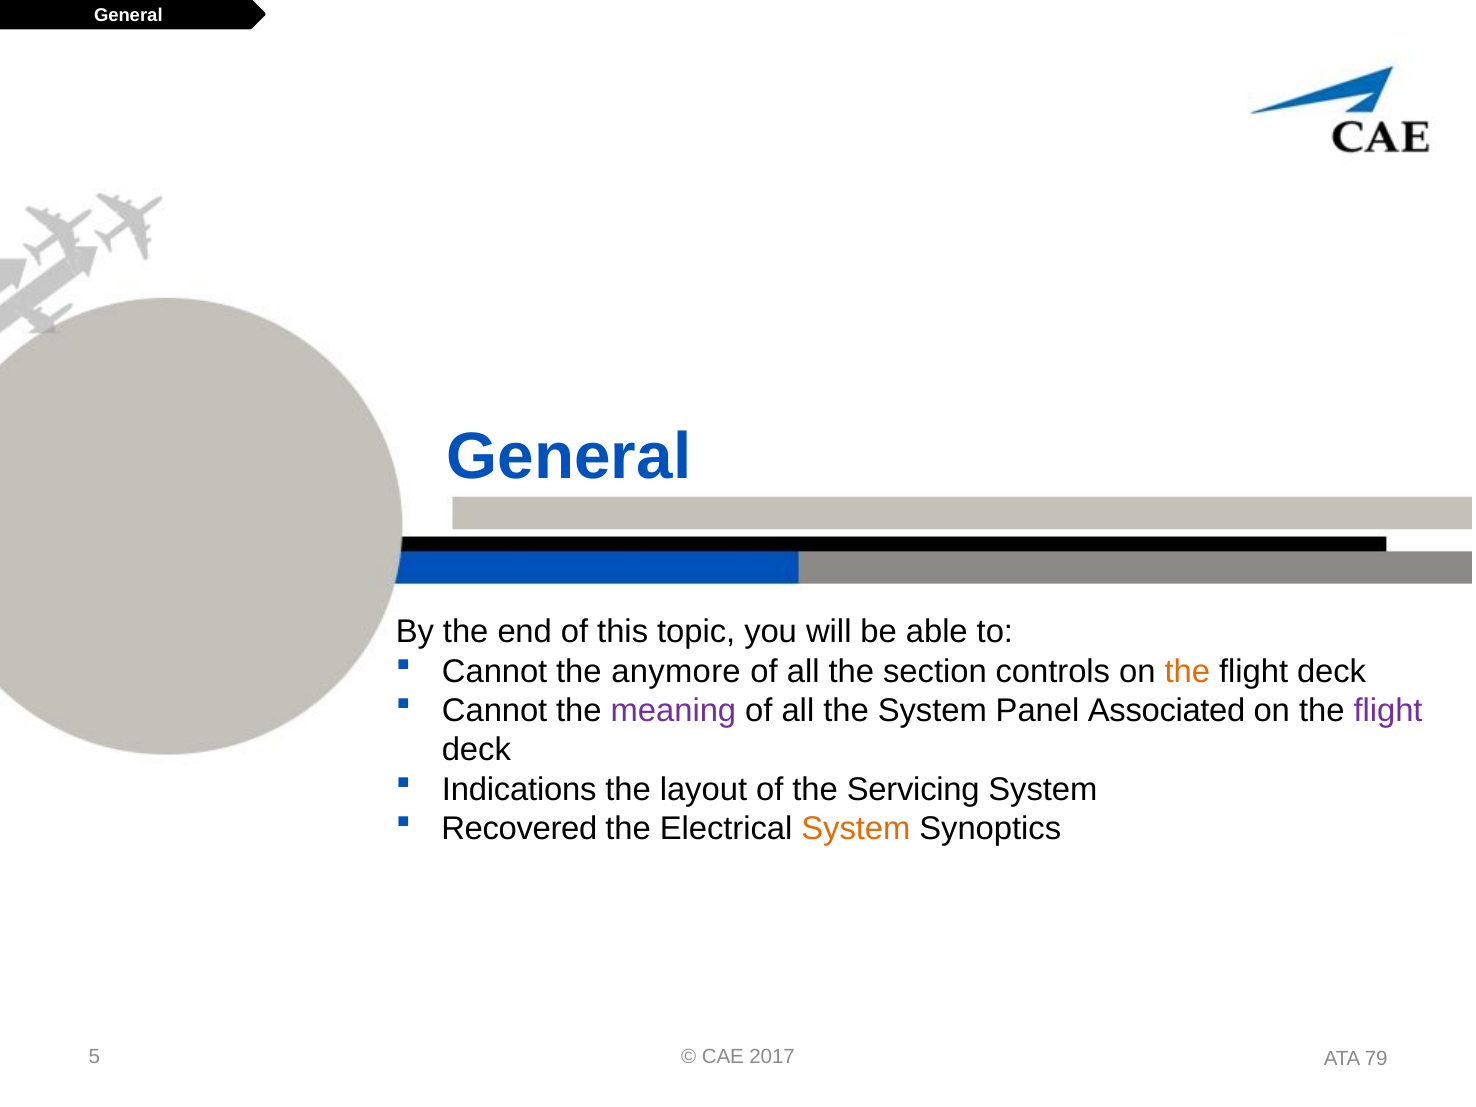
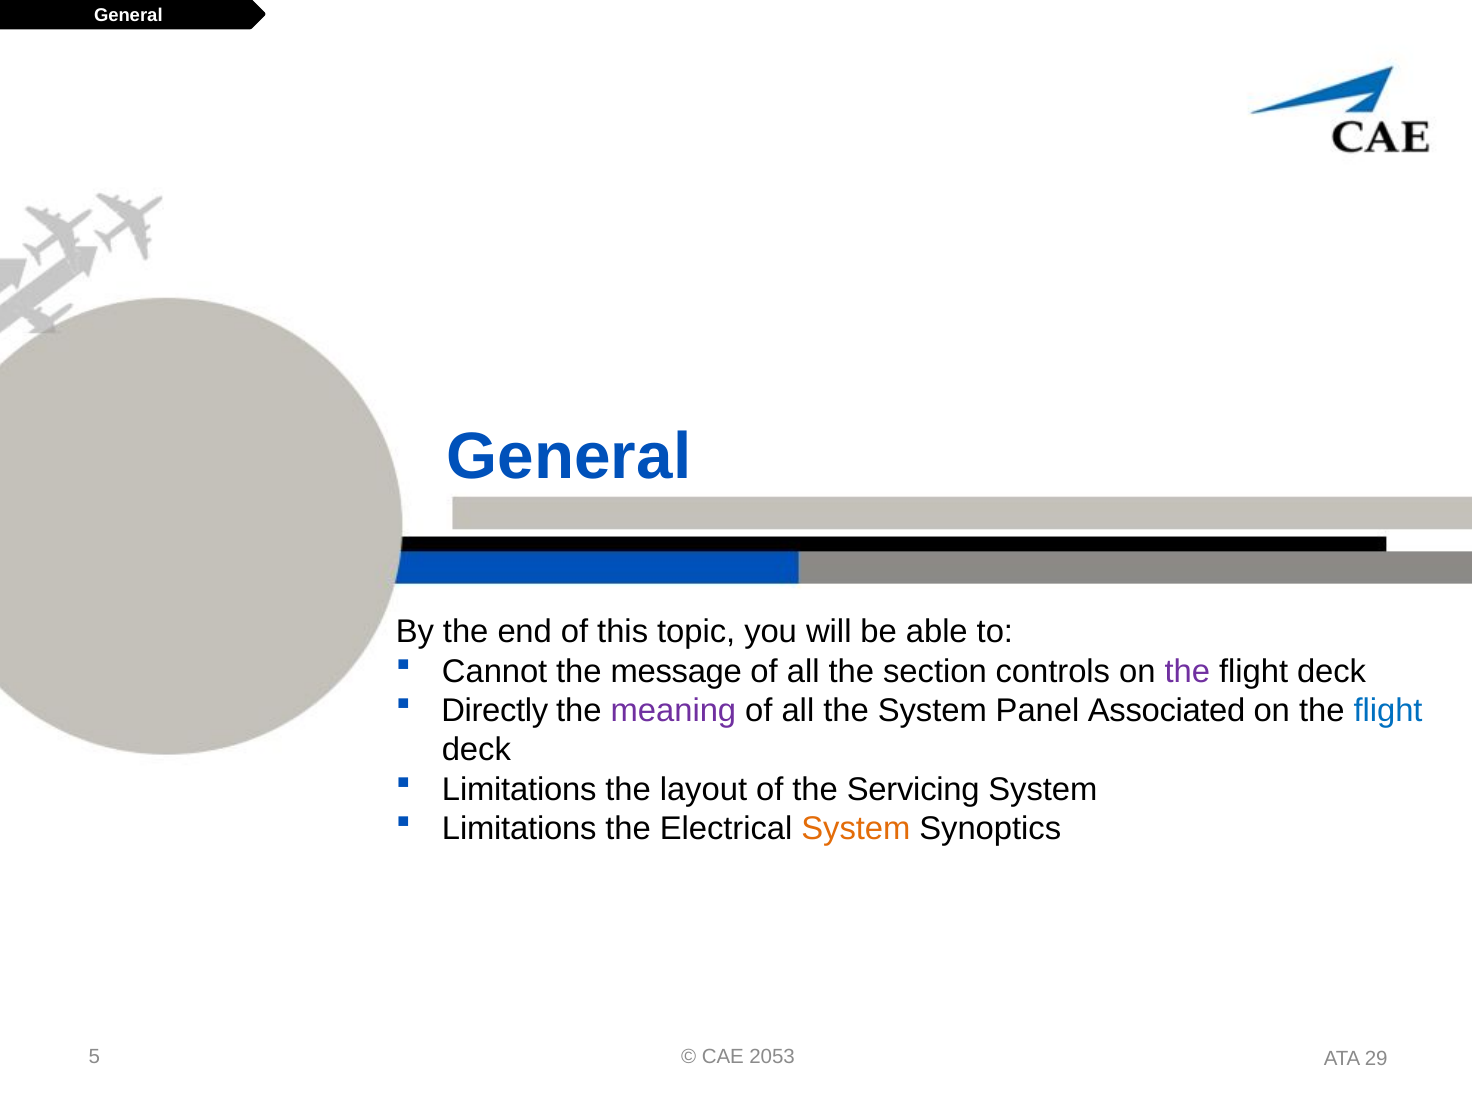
anymore: anymore -> message
the at (1187, 671) colour: orange -> purple
Cannot at (495, 711): Cannot -> Directly
flight at (1388, 711) colour: purple -> blue
Indications at (519, 789): Indications -> Limitations
Recovered at (519, 829): Recovered -> Limitations
2017: 2017 -> 2053
79: 79 -> 29
